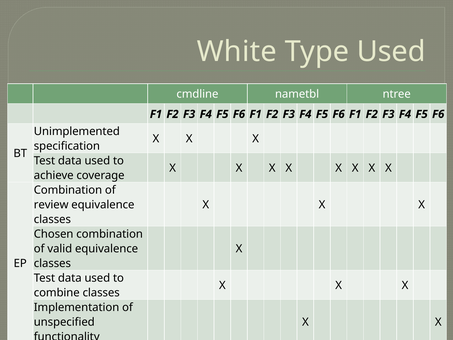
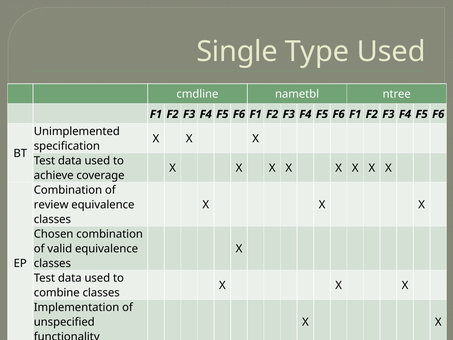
White: White -> Single
